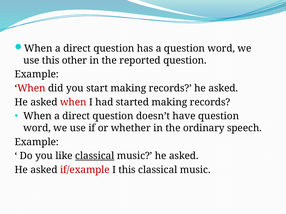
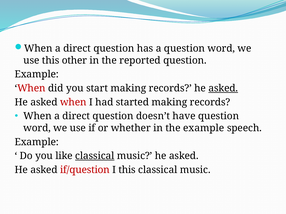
asked at (223, 88) underline: none -> present
the ordinary: ordinary -> example
if/example: if/example -> if/question
